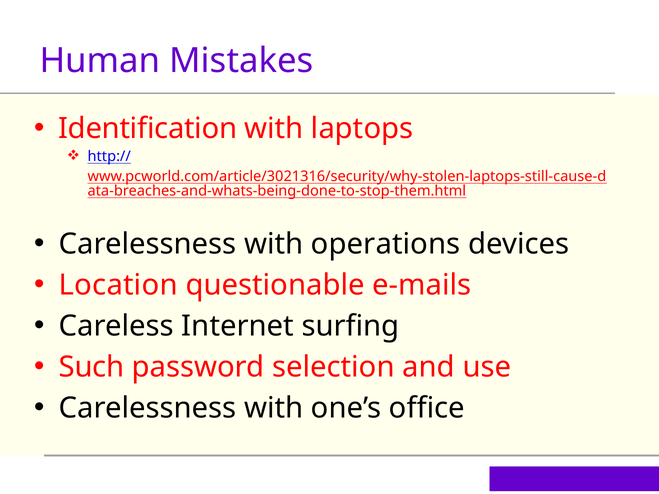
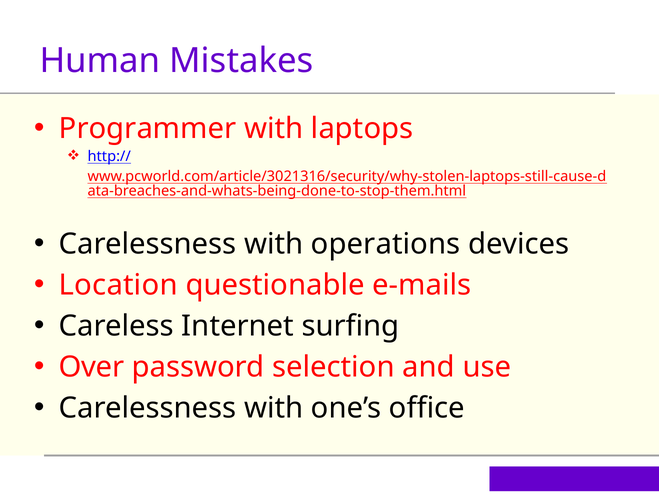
Identification: Identification -> Programmer
Such: Such -> Over
